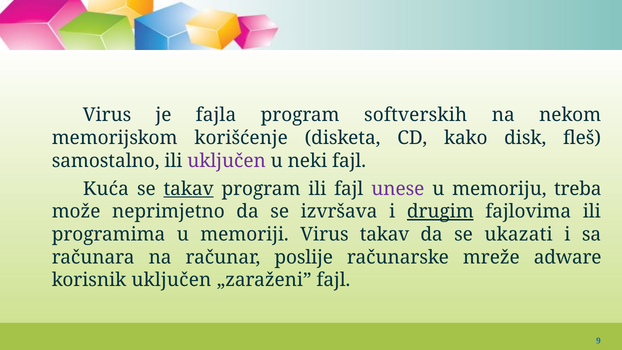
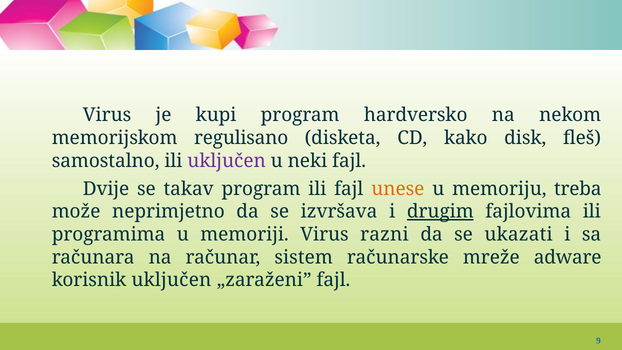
fajla: fajla -> kupi
softverskih: softverskih -> hardversko
korišćenje: korišćenje -> regulisano
Kuća: Kuća -> Dvije
takav at (189, 189) underline: present -> none
unese colour: purple -> orange
Virus takav: takav -> razni
poslije: poslije -> sistem
